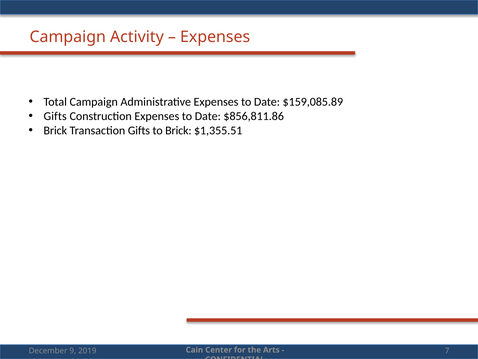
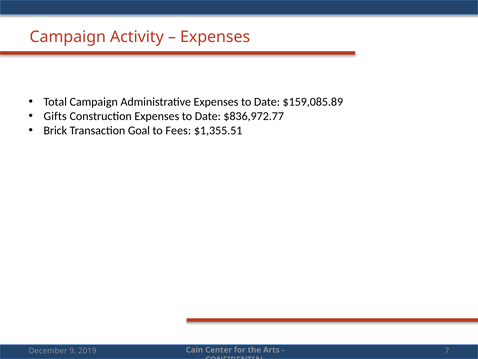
$856,811.86: $856,811.86 -> $836,972.77
Transaction Gifts: Gifts -> Goal
to Brick: Brick -> Fees
